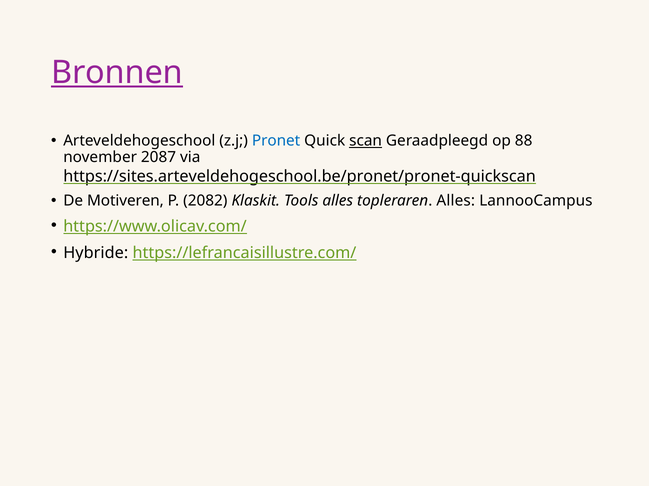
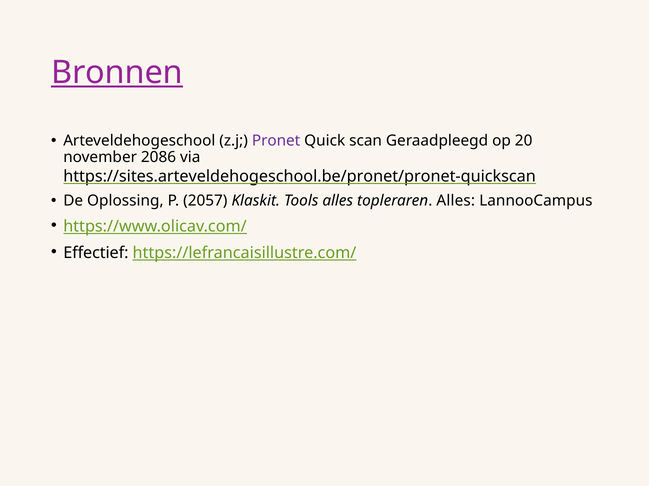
Pronet colour: blue -> purple
scan underline: present -> none
88: 88 -> 20
2087: 2087 -> 2086
Motiveren: Motiveren -> Oplossing
2082: 2082 -> 2057
Hybride: Hybride -> Effectief
